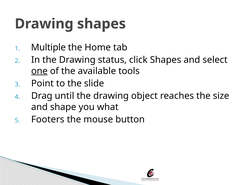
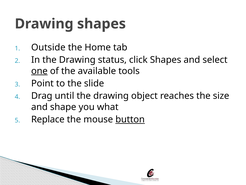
Multiple: Multiple -> Outside
Footers: Footers -> Replace
button underline: none -> present
